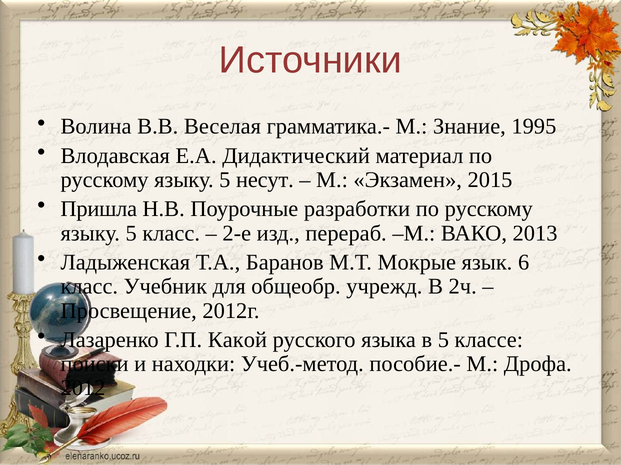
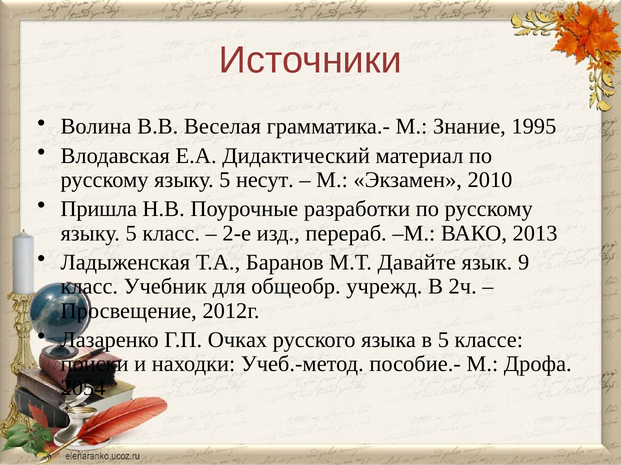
2015: 2015 -> 2010
Мокрые: Мокрые -> Давайте
6: 6 -> 9
Какой: Какой -> Очках
2012: 2012 -> 2054
